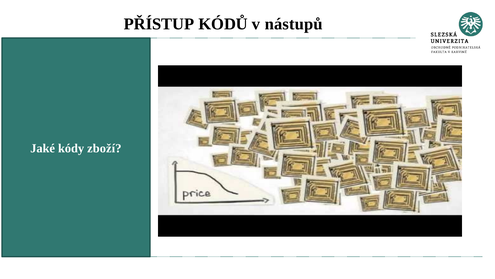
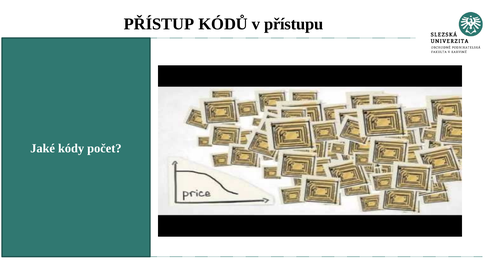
nástupů: nástupů -> přístupu
zboží at (104, 148): zboží -> počet
